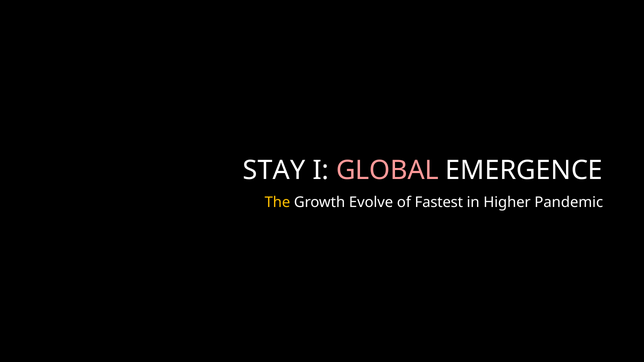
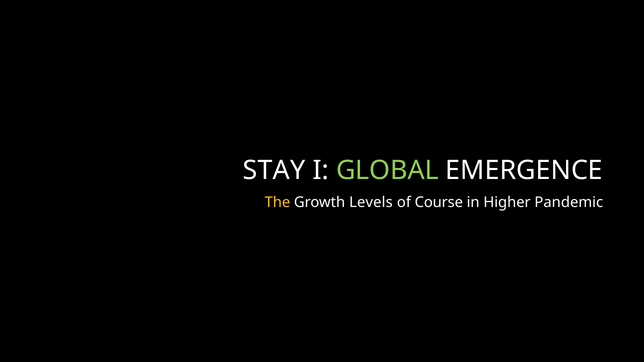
GLOBAL colour: pink -> light green
Evolve: Evolve -> Levels
Fastest: Fastest -> Course
